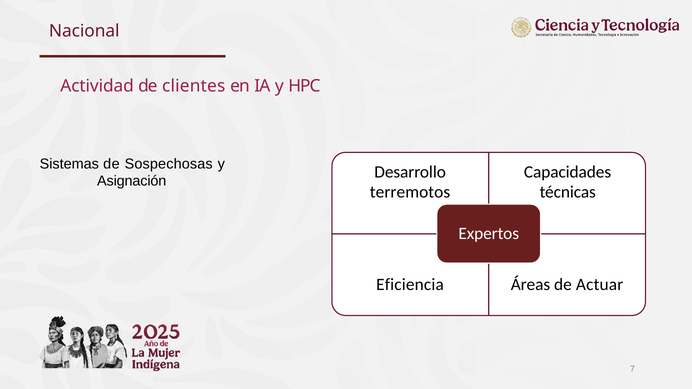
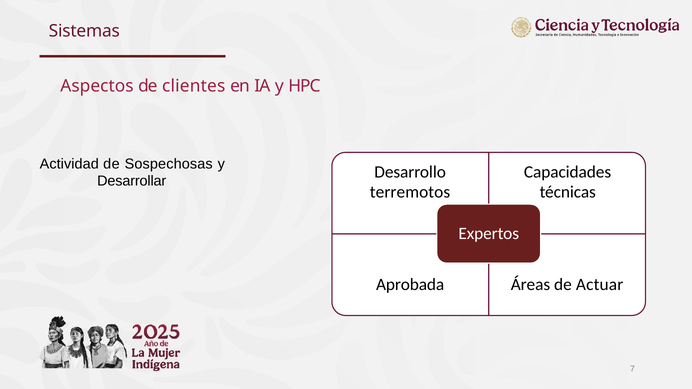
Nacional: Nacional -> Sistemas
Actividad: Actividad -> Aspectos
Sistemas: Sistemas -> Actividad
Asignación: Asignación -> Desarrollar
Eficiencia: Eficiencia -> Aprobada
